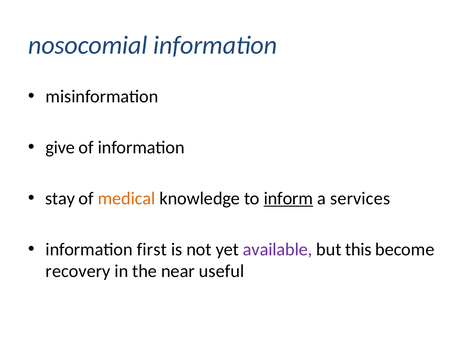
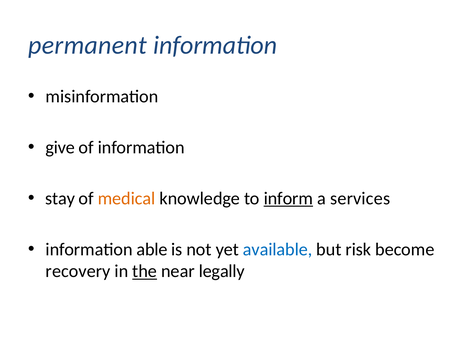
nosocomial: nosocomial -> permanent
first: first -> able
available colour: purple -> blue
this: this -> risk
the underline: none -> present
useful: useful -> legally
